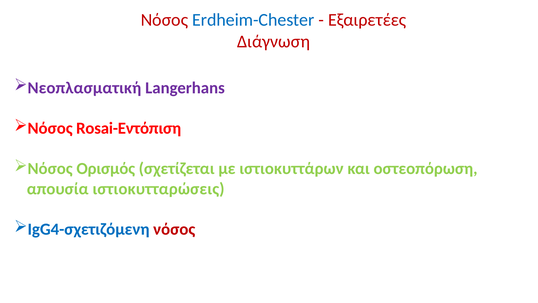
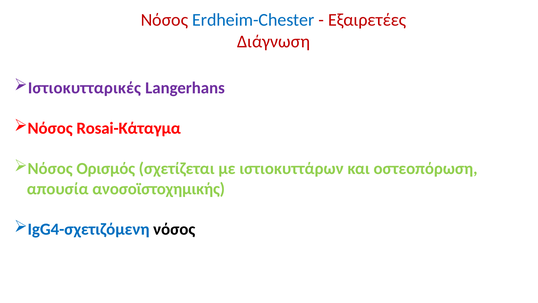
Νεοπλασματική: Νεοπλασματική -> Ιστιοκυτταρικές
Rosai-Εντόπιση: Rosai-Εντόπιση -> Rosai-Κάταγμα
ιστιοκυτταρώσεις: ιστιοκυτταρώσεις -> ανοσοϊστοχημικής
νόσος at (174, 229) colour: red -> black
